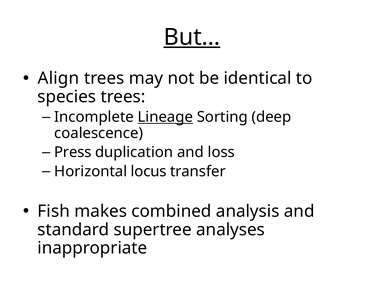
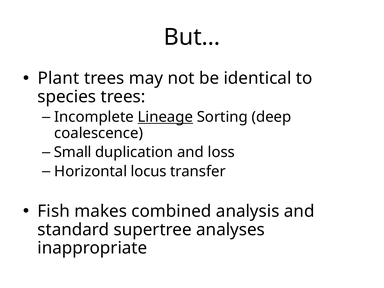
But… underline: present -> none
Align: Align -> Plant
Press: Press -> Small
